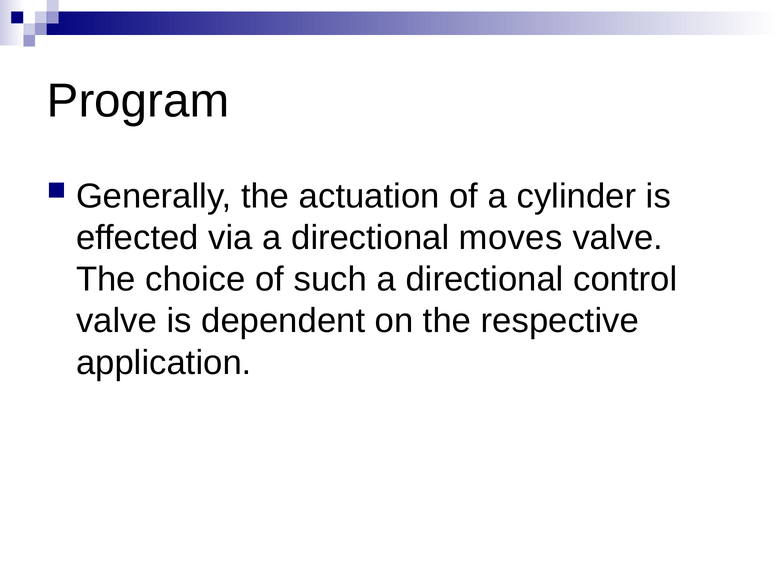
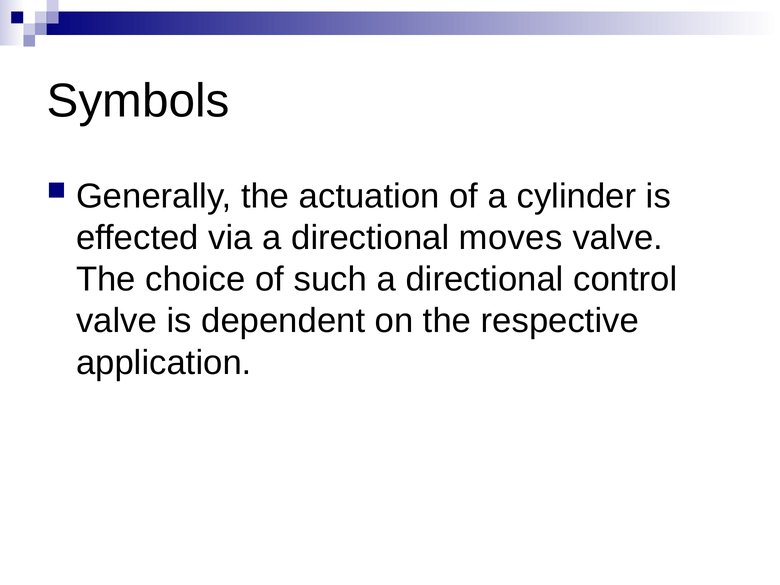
Program: Program -> Symbols
